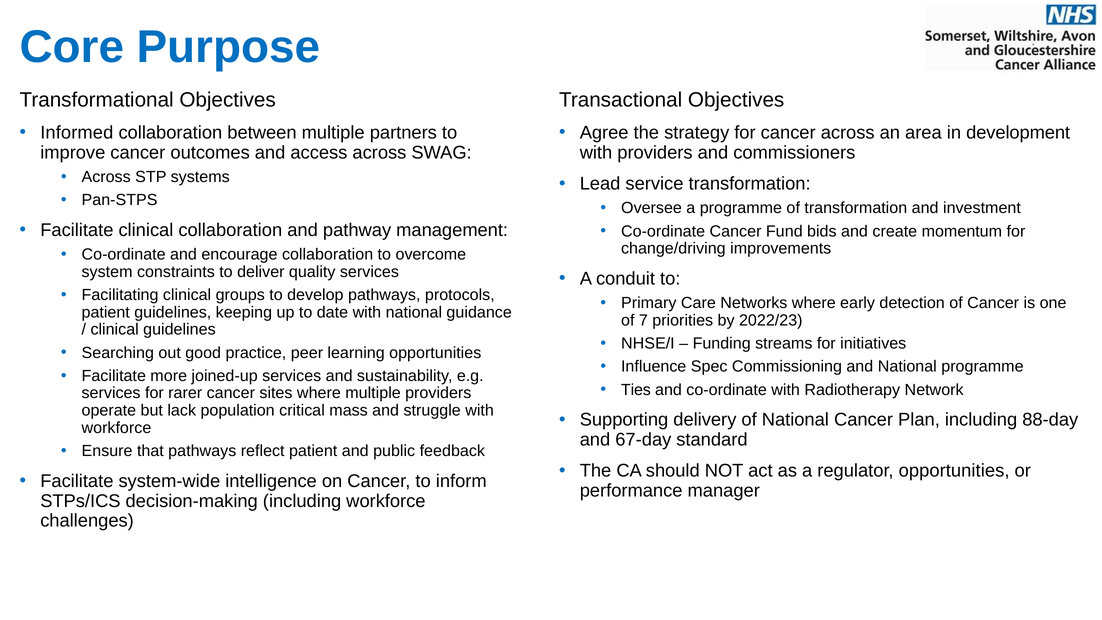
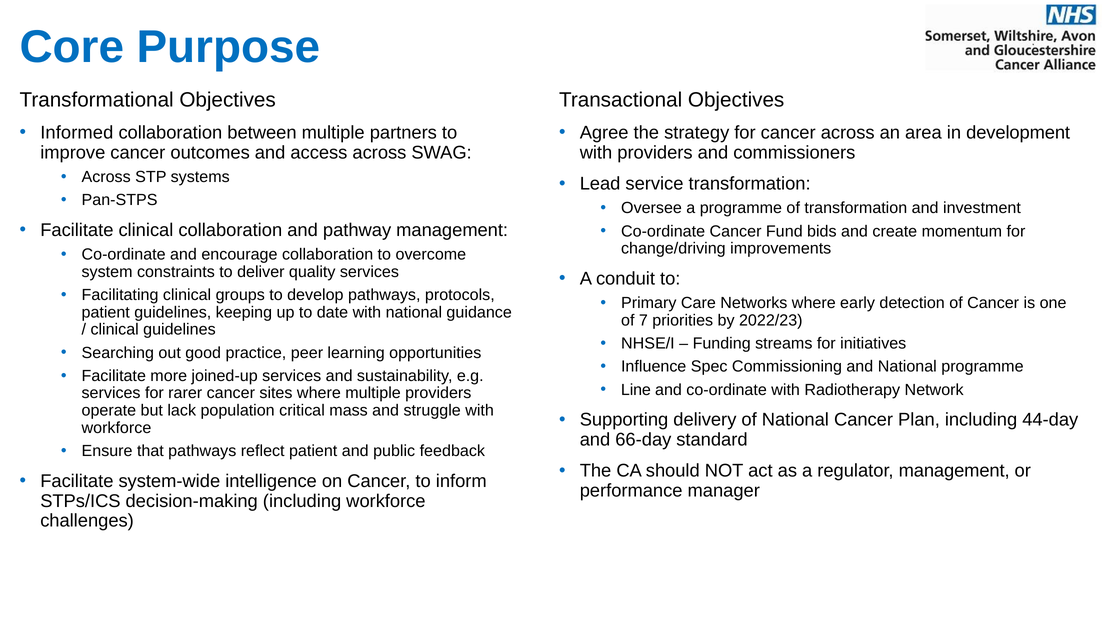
Ties: Ties -> Line
88-day: 88-day -> 44-day
67-day: 67-day -> 66-day
regulator opportunities: opportunities -> management
